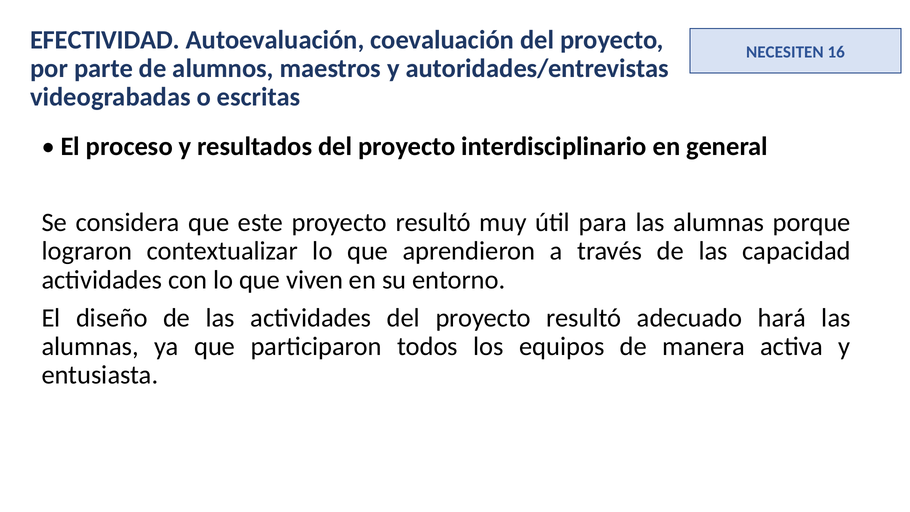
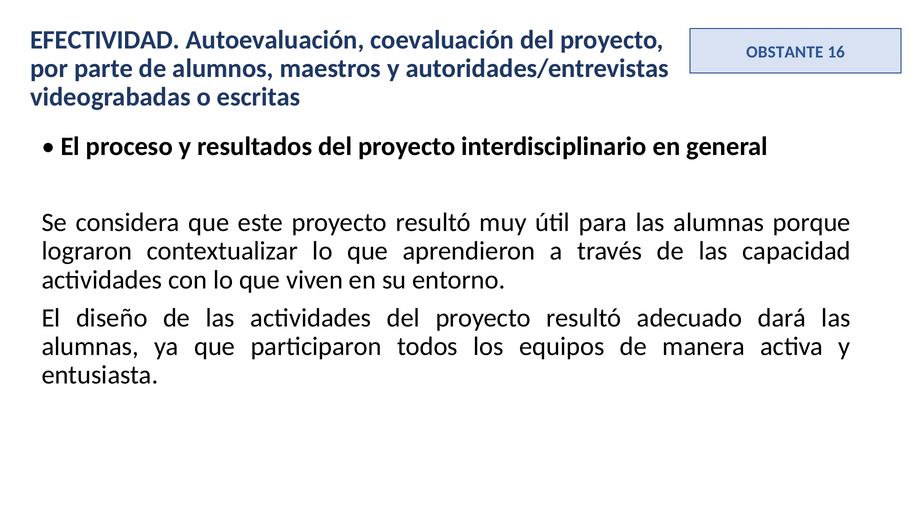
NECESITEN: NECESITEN -> OBSTANTE
hará: hará -> dará
